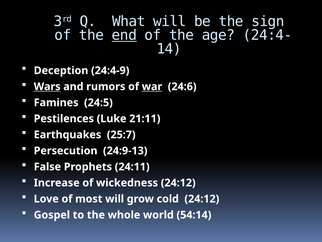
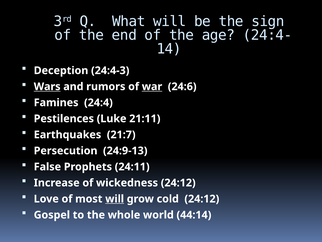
end underline: present -> none
24:4-9: 24:4-9 -> 24:4-3
24:5: 24:5 -> 24:4
25:7: 25:7 -> 21:7
will at (115, 198) underline: none -> present
54:14: 54:14 -> 44:14
